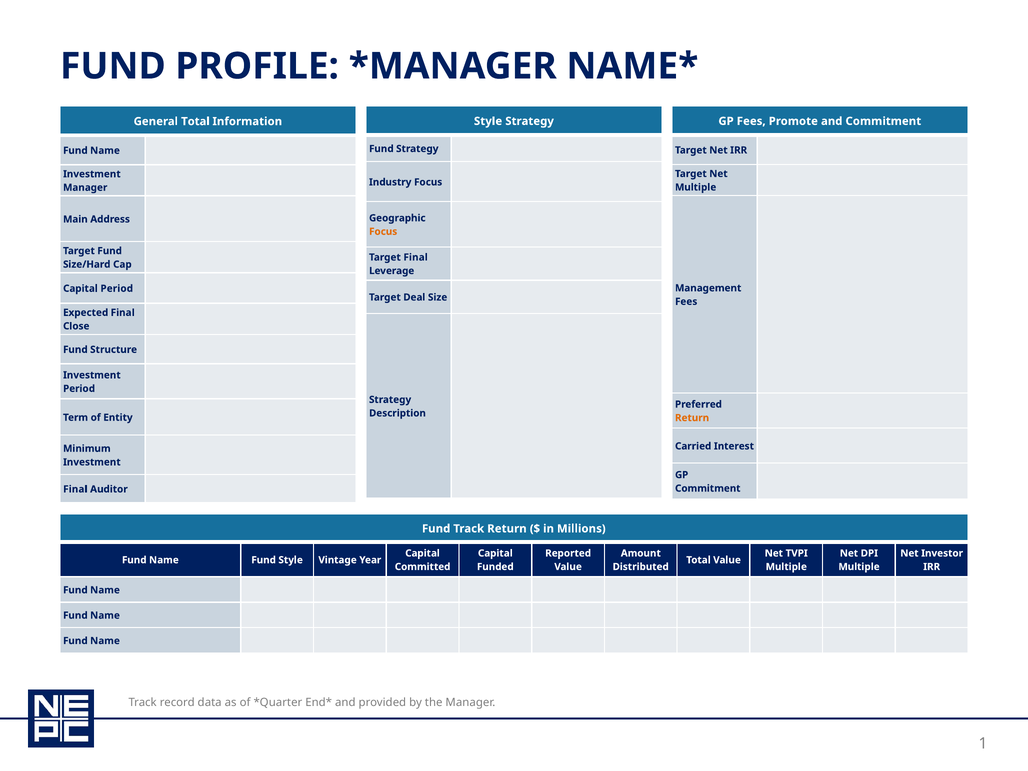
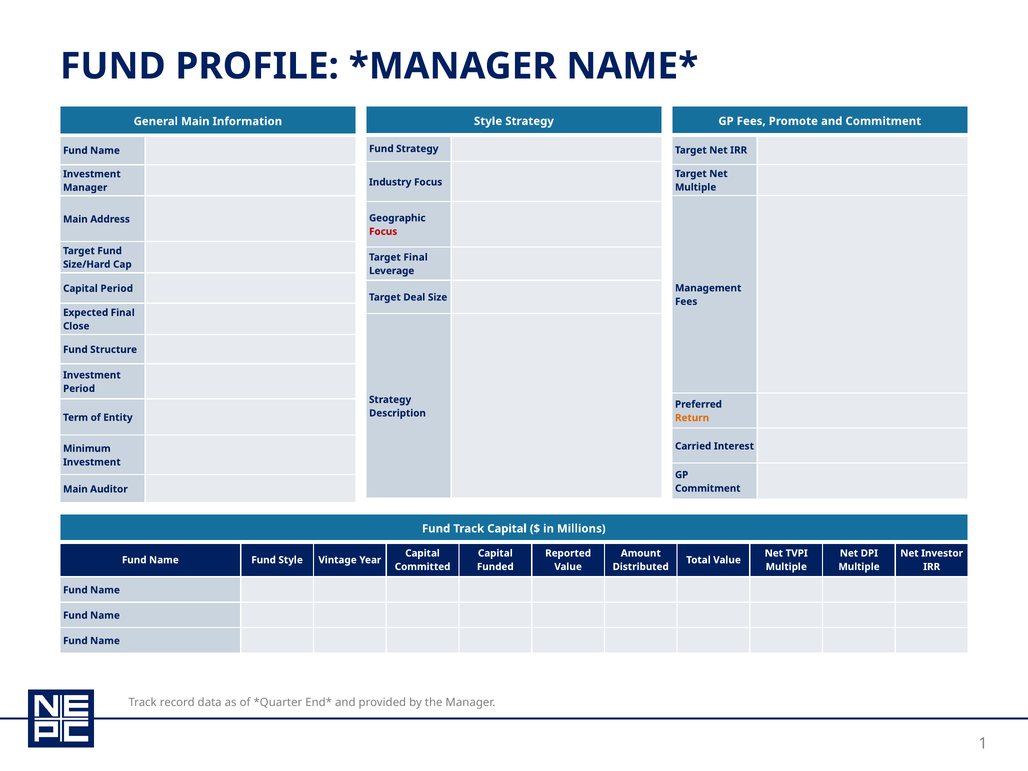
General Total: Total -> Main
Focus at (383, 232) colour: orange -> red
Final at (75, 489): Final -> Main
Track Return: Return -> Capital
